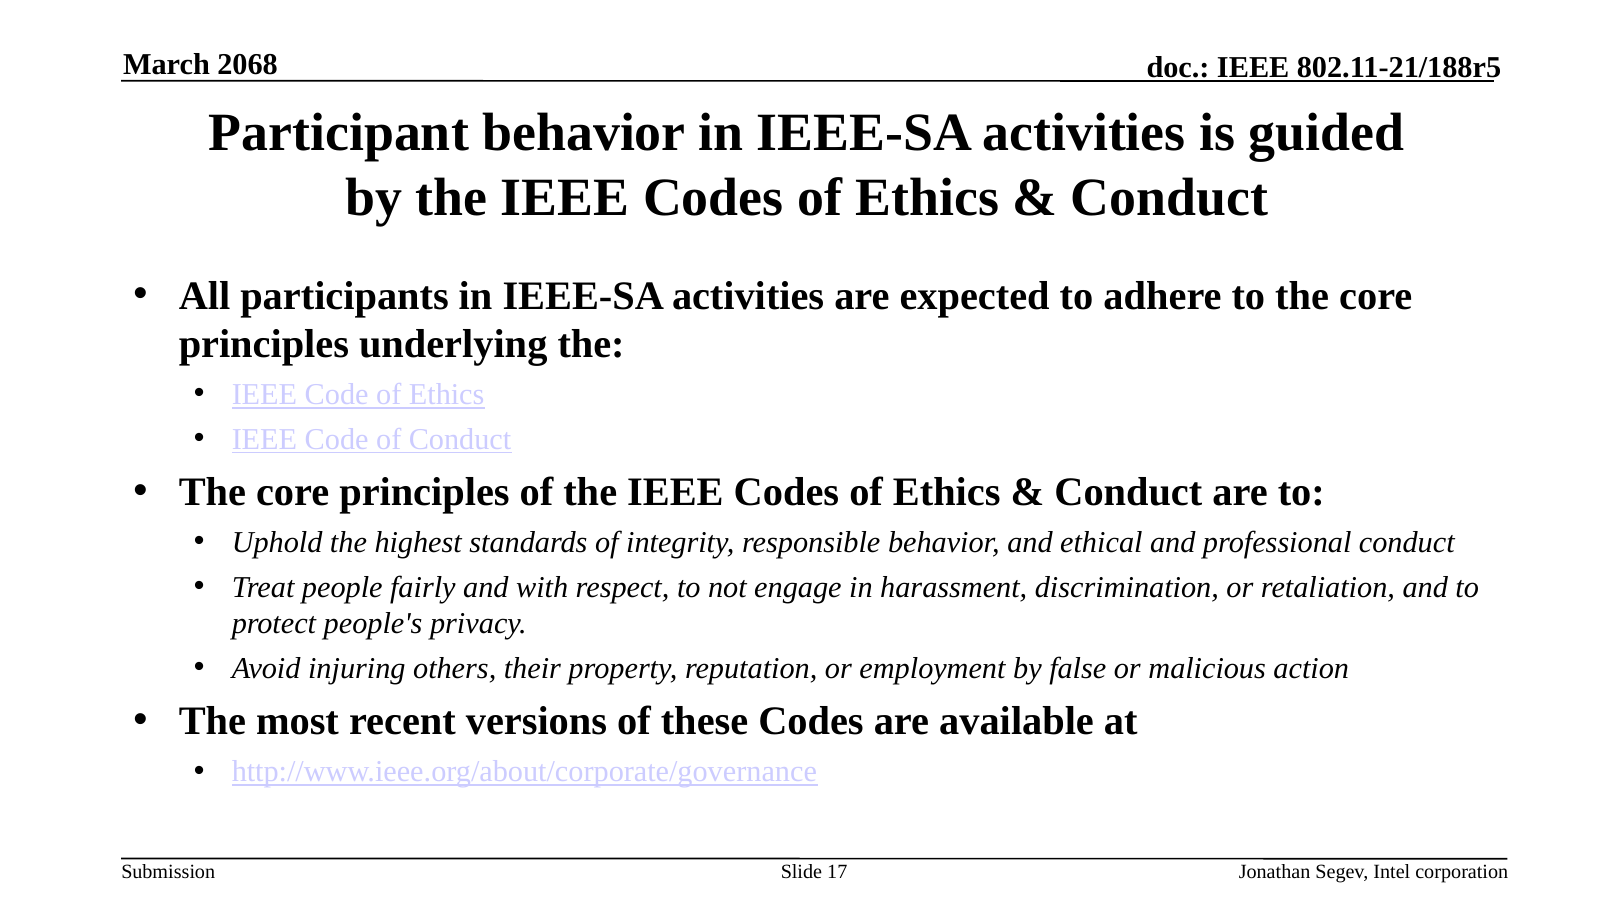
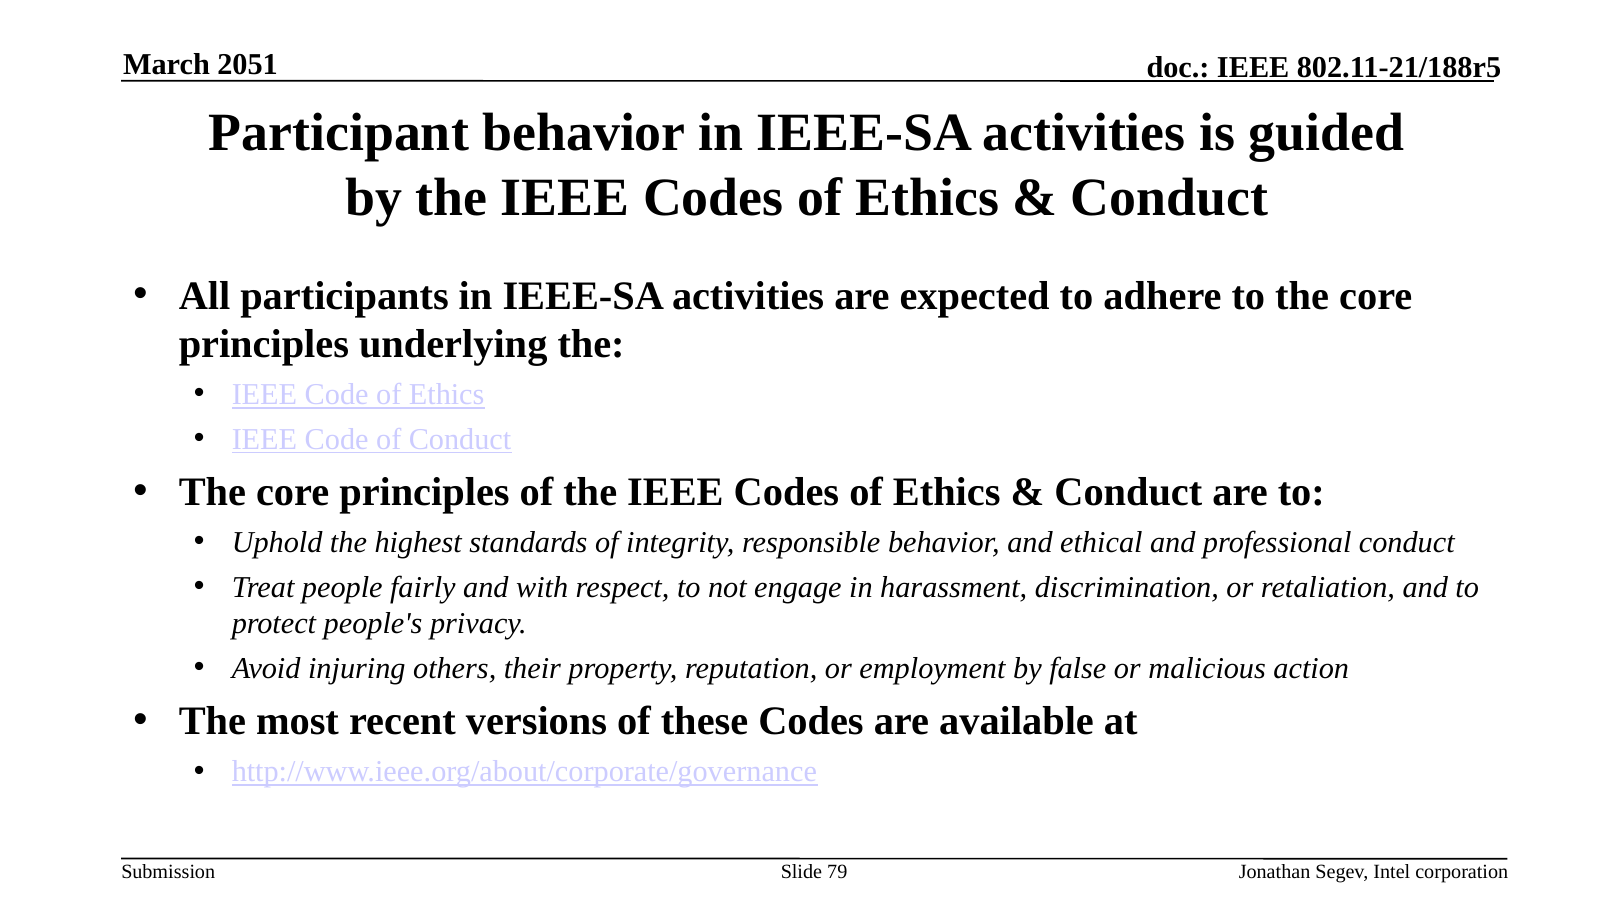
2068: 2068 -> 2051
17: 17 -> 79
